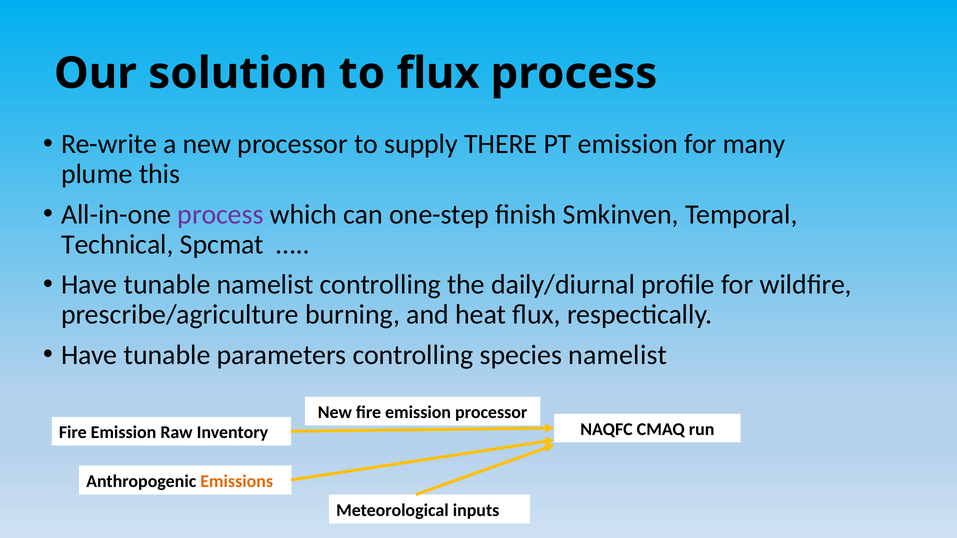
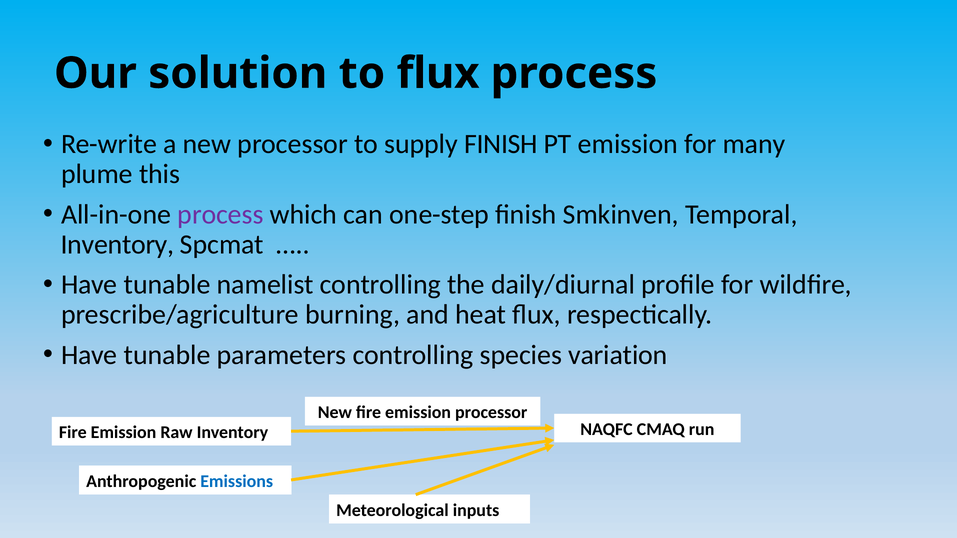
supply THERE: THERE -> FINISH
Technical at (117, 245): Technical -> Inventory
species namelist: namelist -> variation
Emissions colour: orange -> blue
